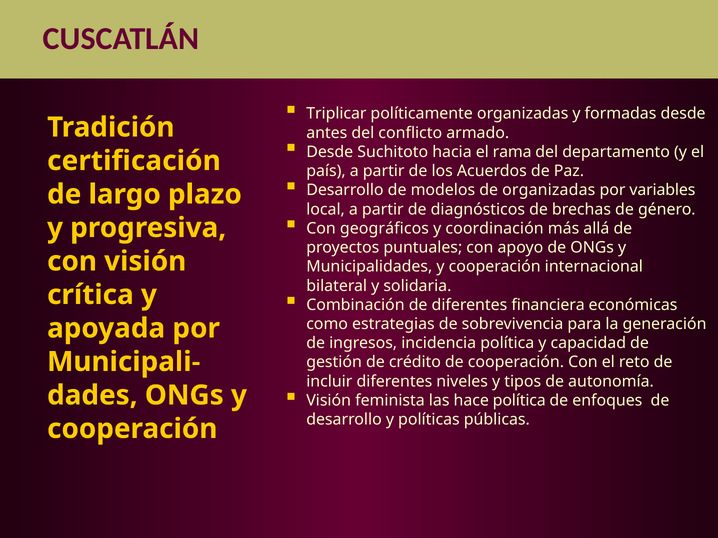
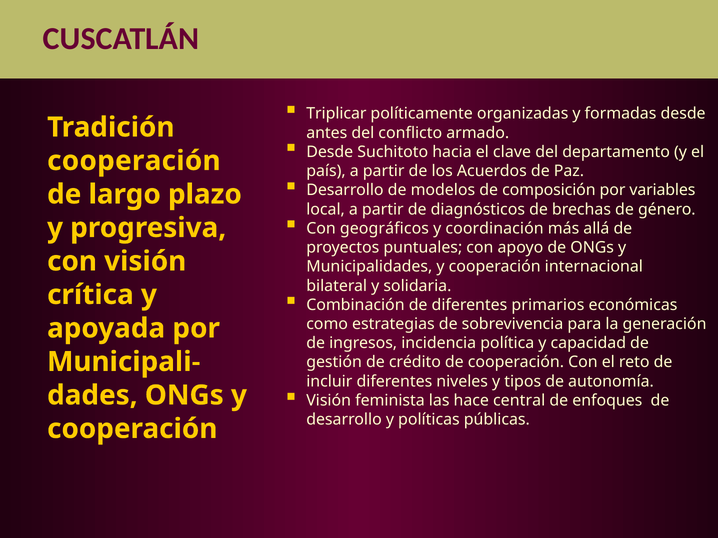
rama: rama -> clave
certificación at (134, 161): certificación -> cooperación
de organizadas: organizadas -> composición
financiera: financiera -> primarios
hace política: política -> central
